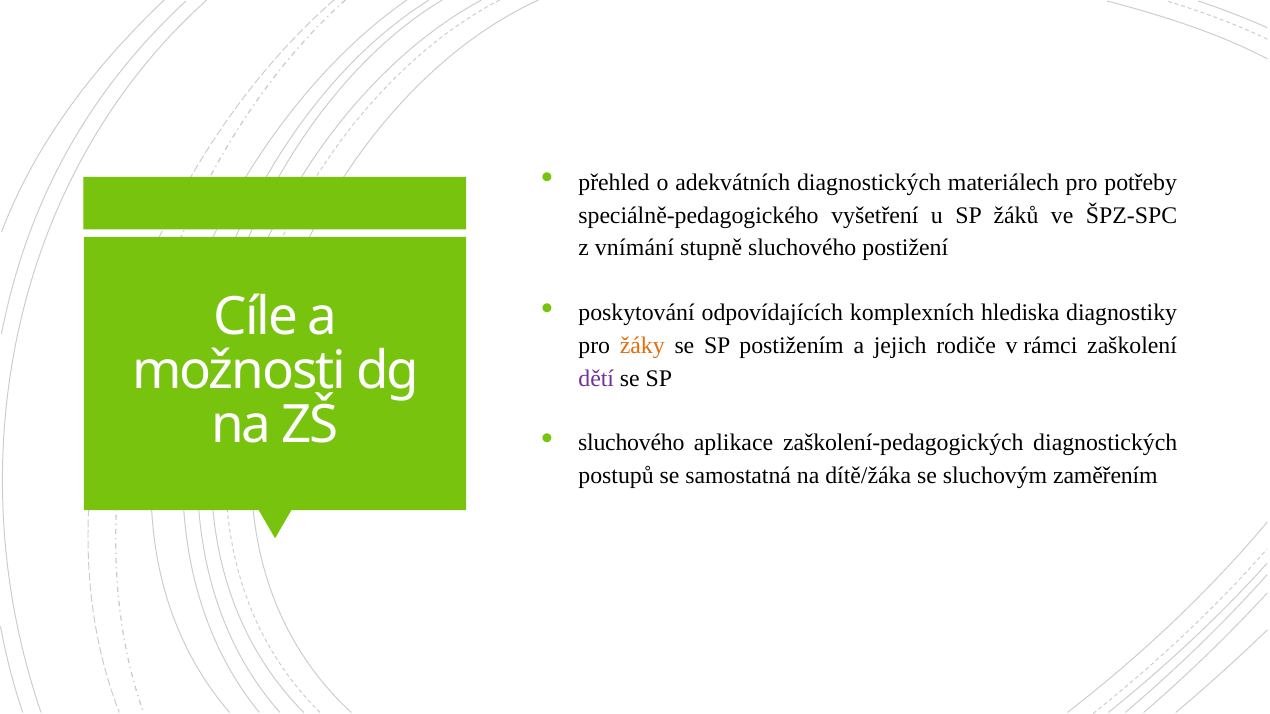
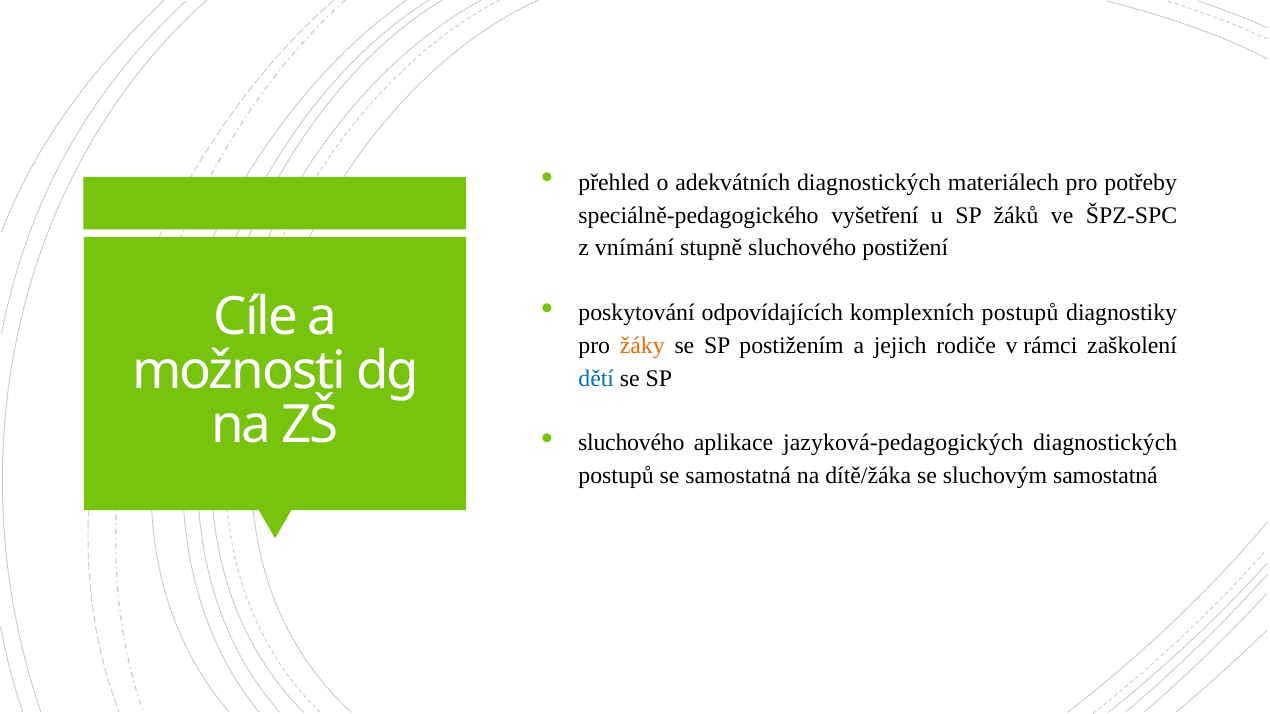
komplexních hlediska: hlediska -> postupů
dětí colour: purple -> blue
zaškolení-pedagogických: zaškolení-pedagogických -> jazyková-pedagogických
sluchovým zaměřením: zaměřením -> samostatná
